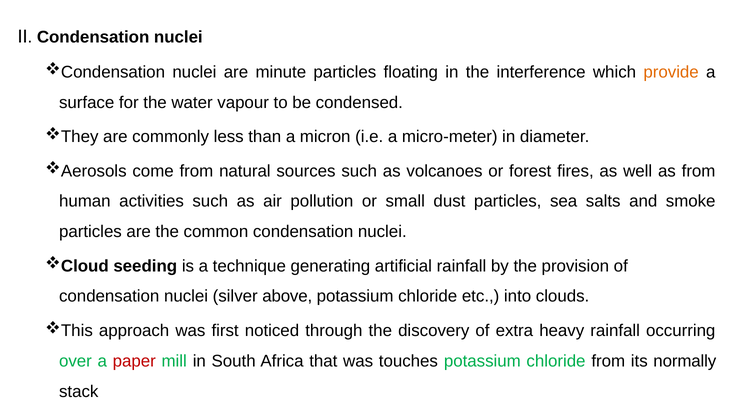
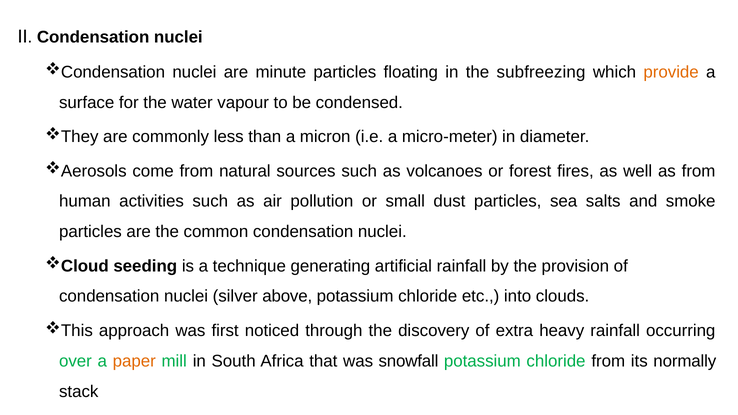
interference: interference -> subfreezing
paper colour: red -> orange
touches: touches -> snowfall
